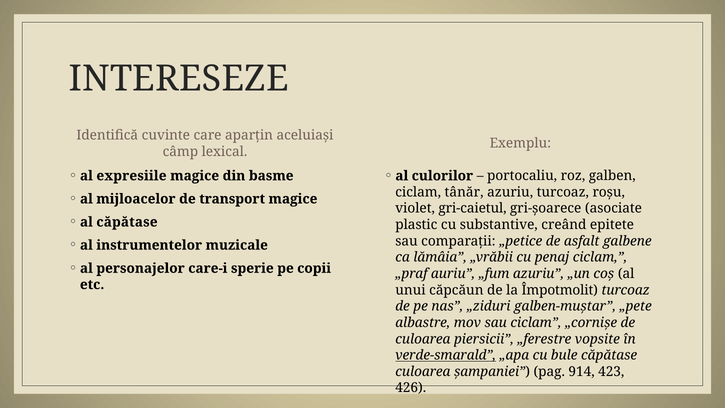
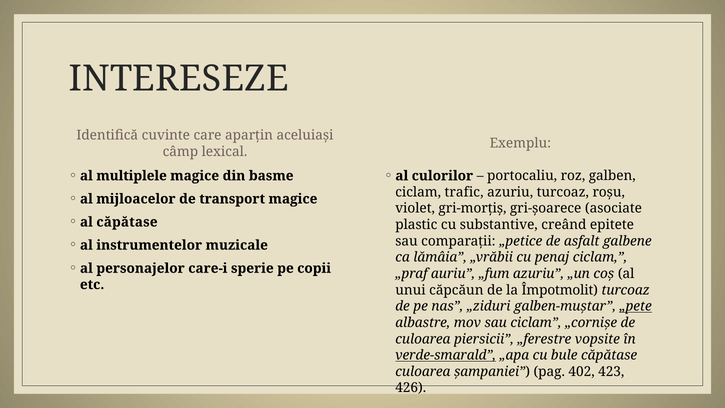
expresiile: expresiile -> multiplele
tânăr: tânăr -> trafic
gri-caietul: gri-caietul -> gri-morțiș
„pete underline: none -> present
914: 914 -> 402
